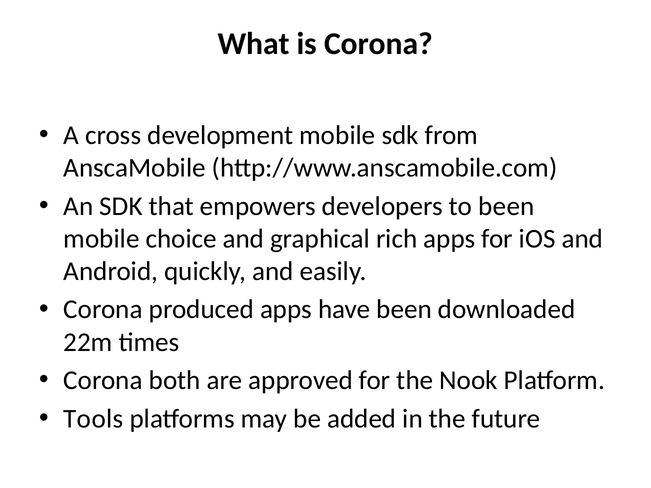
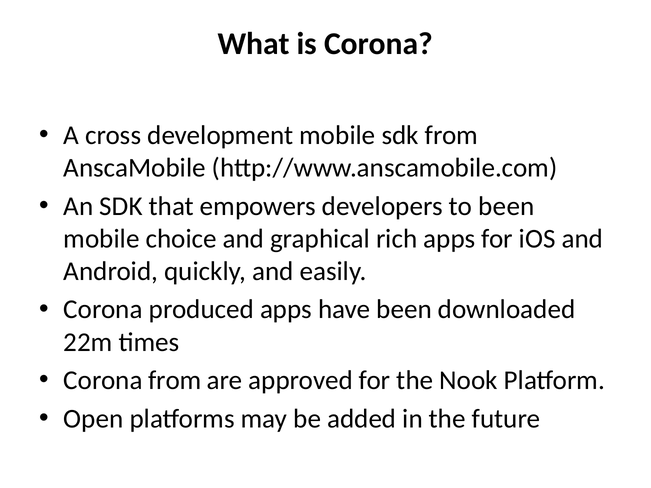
Corona both: both -> from
Tools: Tools -> Open
